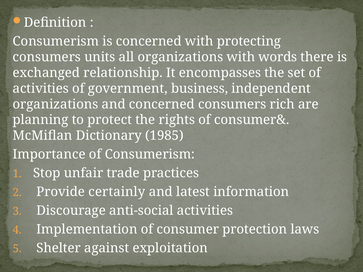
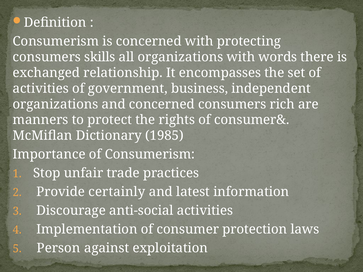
units: units -> skills
planning: planning -> manners
Shelter: Shelter -> Person
